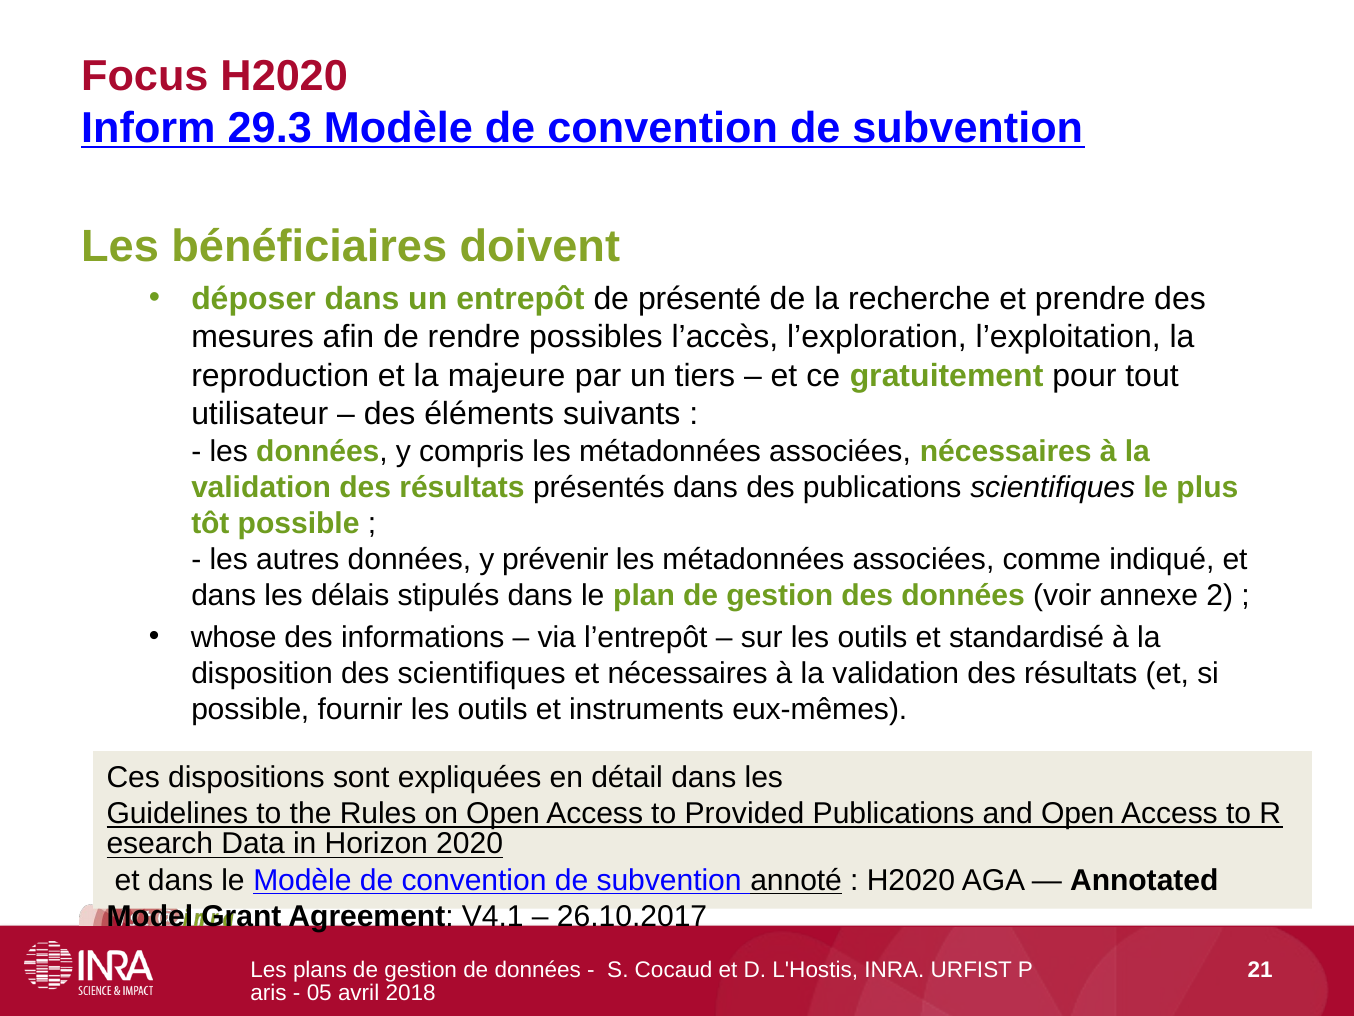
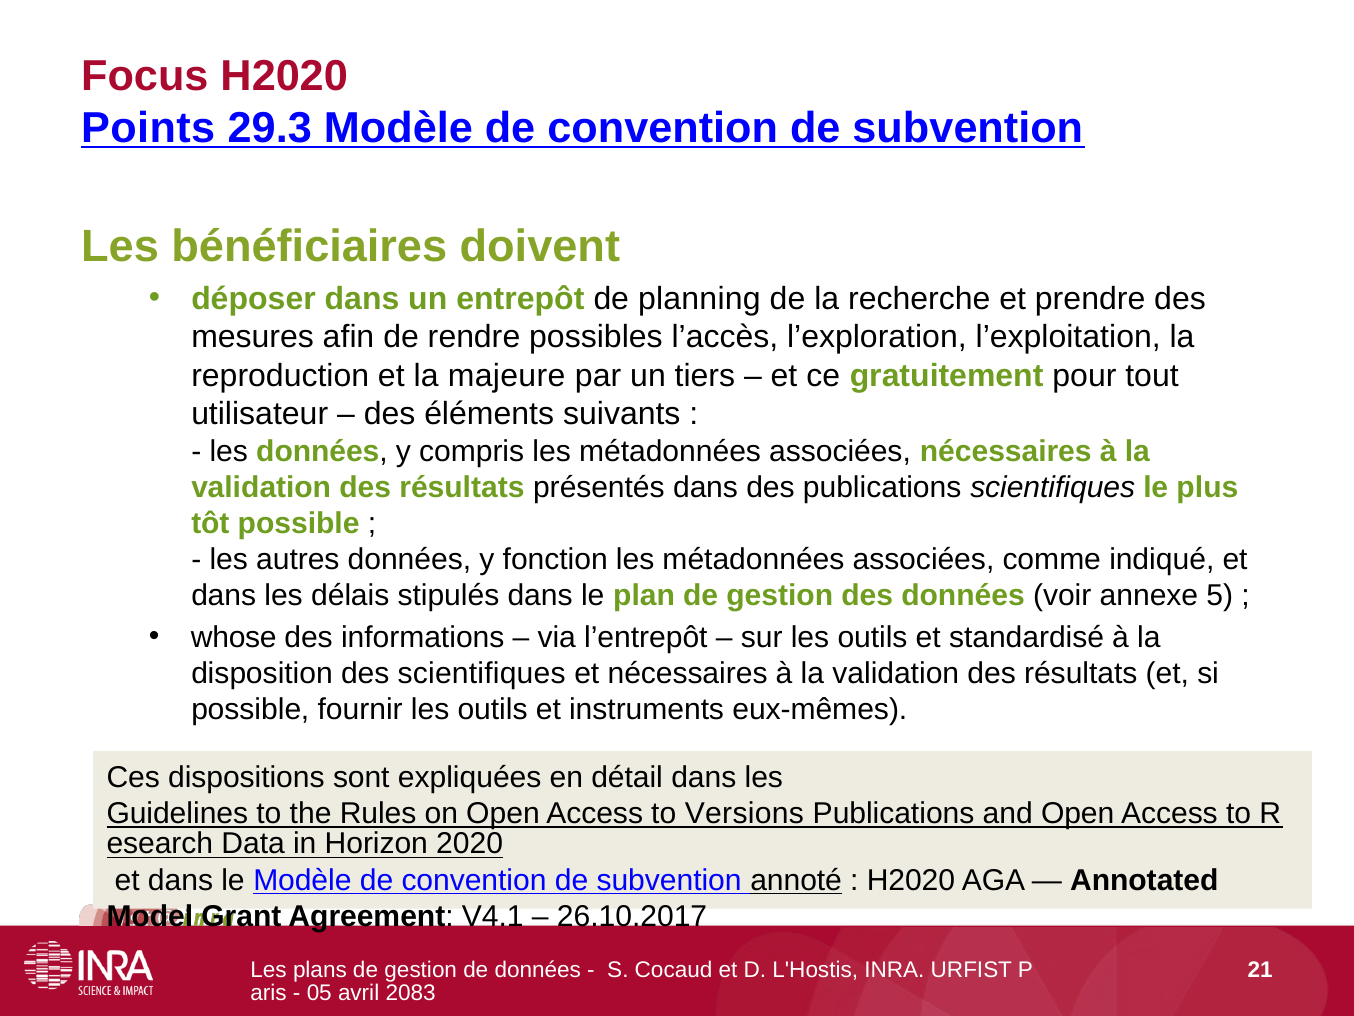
Inform: Inform -> Points
présenté: présenté -> planning
prévenir: prévenir -> fonction
2: 2 -> 5
Provided: Provided -> Versions
2018: 2018 -> 2083
